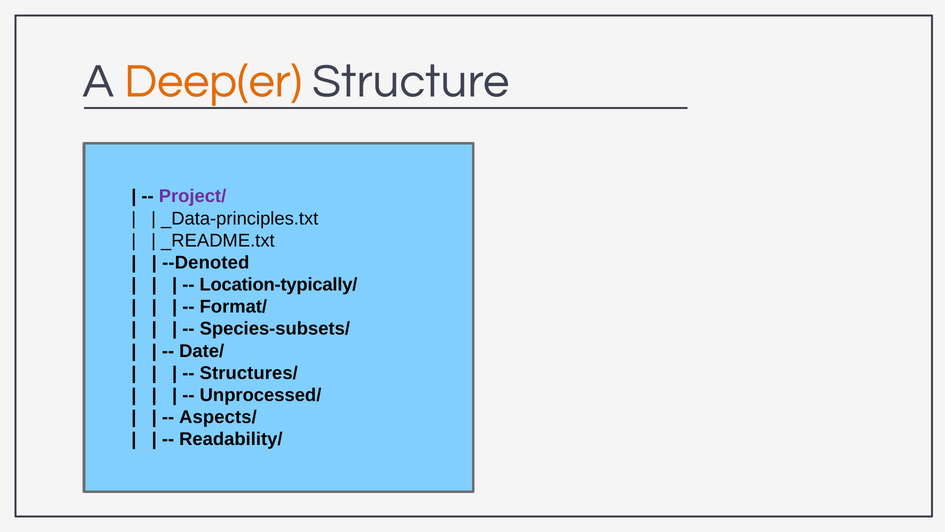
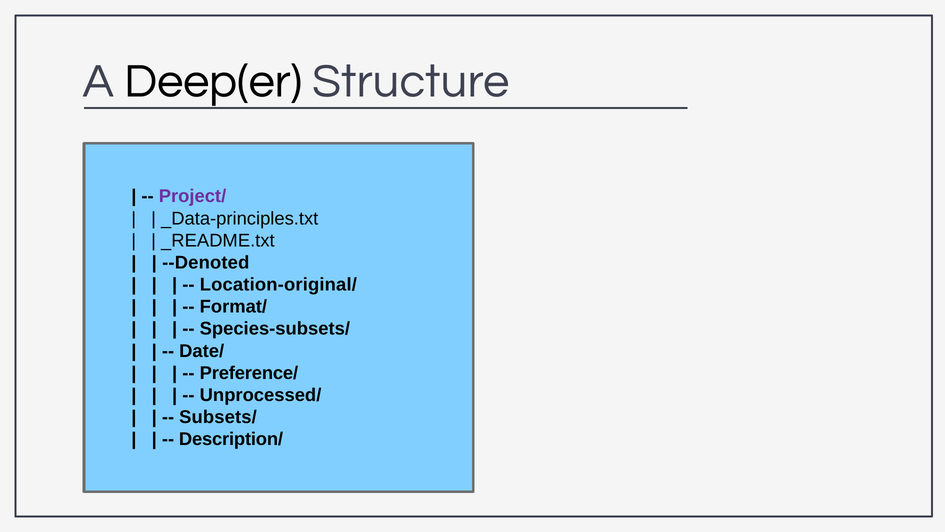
Deep(er colour: orange -> black
Location-typically/: Location-typically/ -> Location-original/
Structures/: Structures/ -> Preference/
Aspects/: Aspects/ -> Subsets/
Readability/: Readability/ -> Description/
